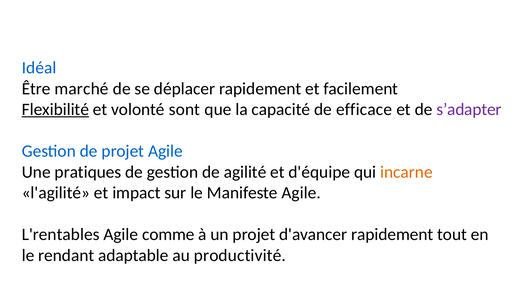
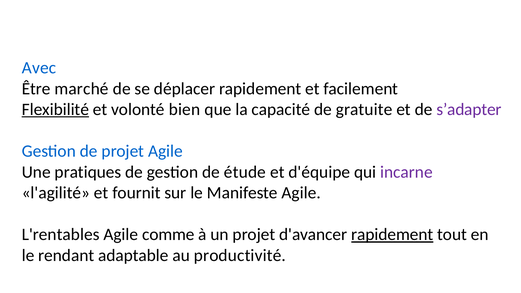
Idéal: Idéal -> Avec
sont: sont -> bien
efficace: efficace -> gratuite
agilité: agilité -> étude
incarne colour: orange -> purple
impact: impact -> fournit
rapidement at (392, 235) underline: none -> present
